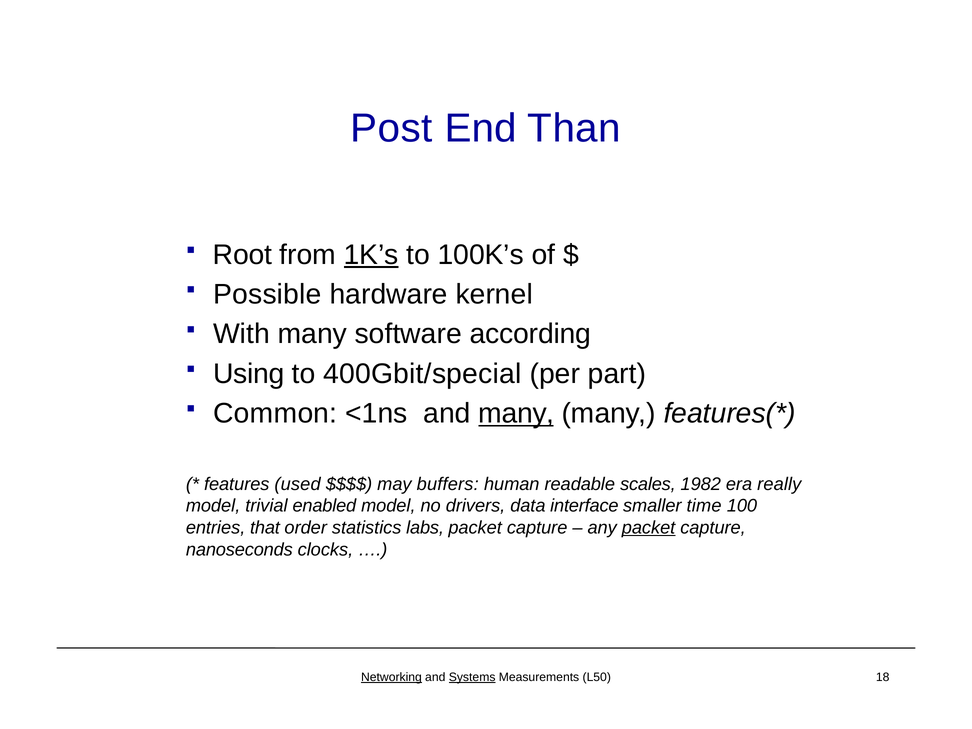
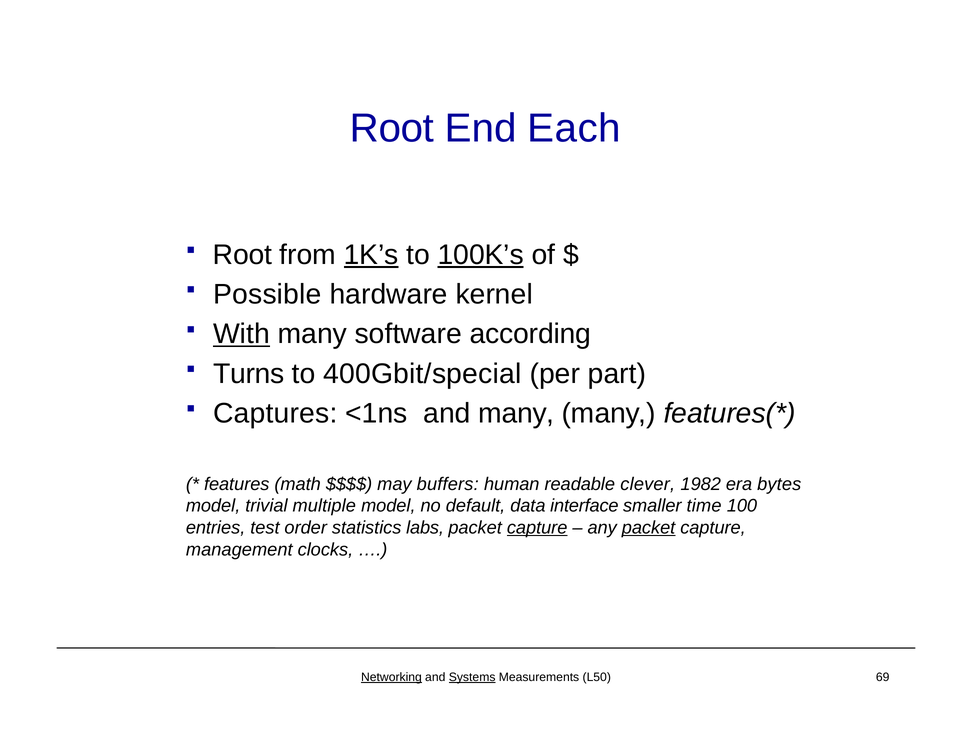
Post at (392, 128): Post -> Root
Than: Than -> Each
100K’s underline: none -> present
With underline: none -> present
Using: Using -> Turns
Common: Common -> Captures
many at (516, 413) underline: present -> none
used: used -> math
scales: scales -> clever
really: really -> bytes
enabled: enabled -> multiple
drivers: drivers -> default
that: that -> test
capture at (537, 528) underline: none -> present
nanoseconds: nanoseconds -> management
18: 18 -> 69
